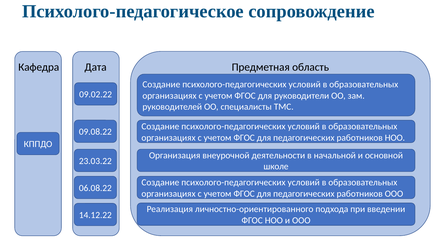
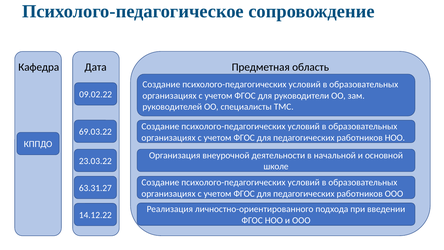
09.08.22: 09.08.22 -> 69.03.22
06.08.22: 06.08.22 -> 63.31.27
